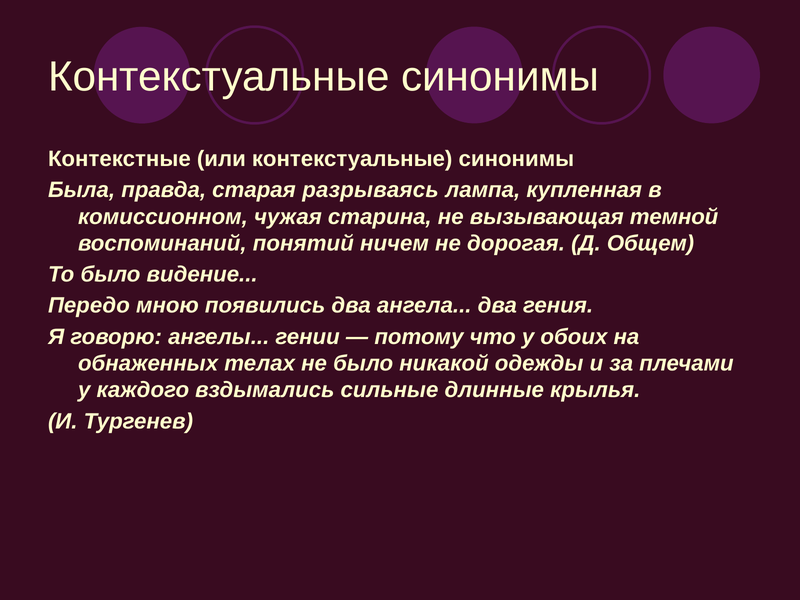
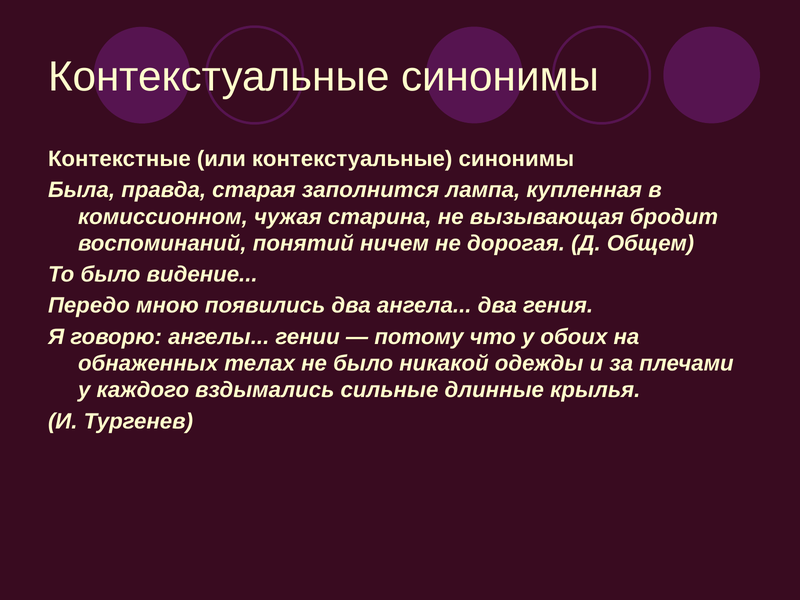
разрываясь: разрываясь -> заполнится
темной: темной -> бродит
